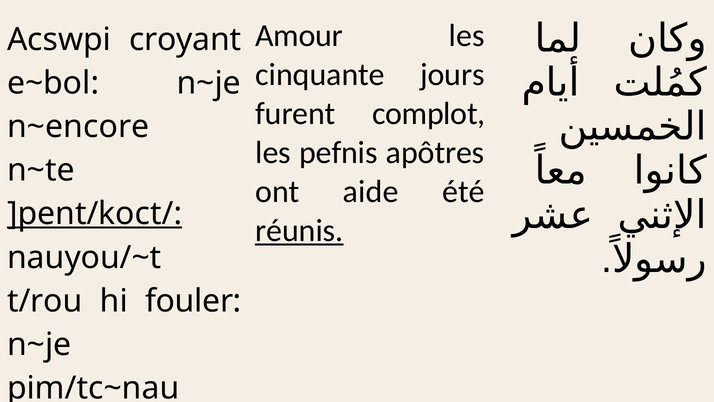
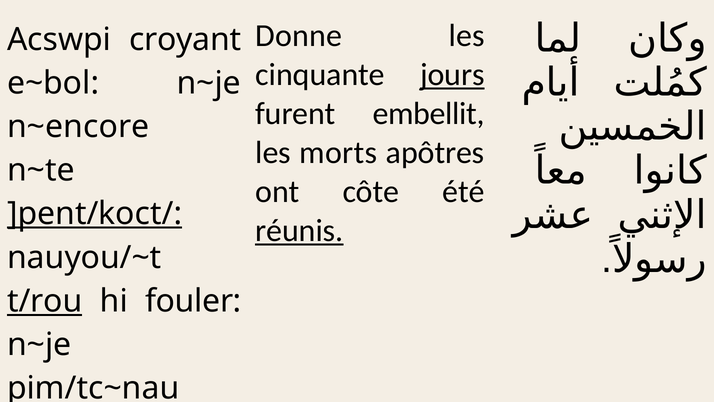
Amour: Amour -> Donne
jours underline: none -> present
complot: complot -> embellit
pefnis: pefnis -> morts
aide: aide -> côte
t/rou underline: none -> present
